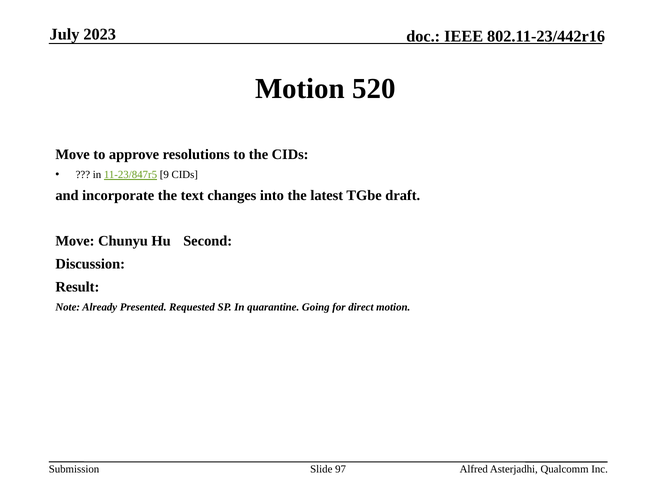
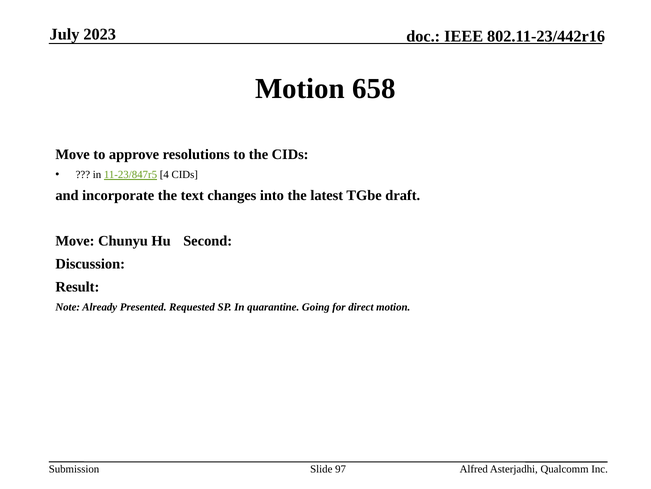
520: 520 -> 658
9: 9 -> 4
